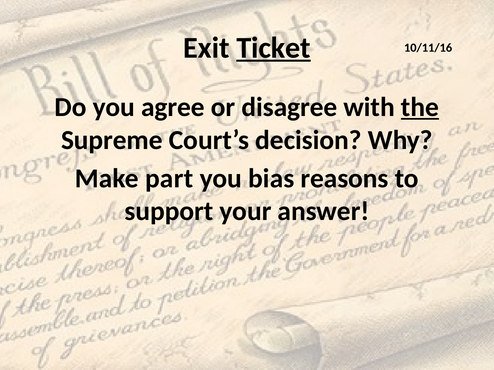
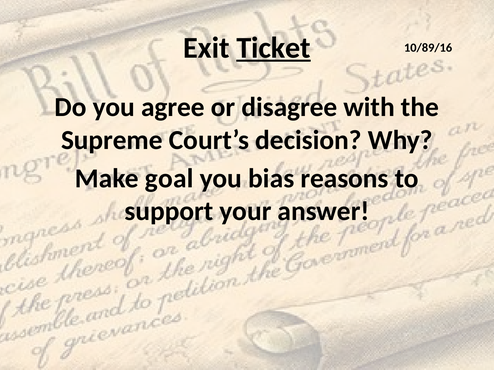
10/11/16: 10/11/16 -> 10/89/16
the underline: present -> none
part: part -> goal
